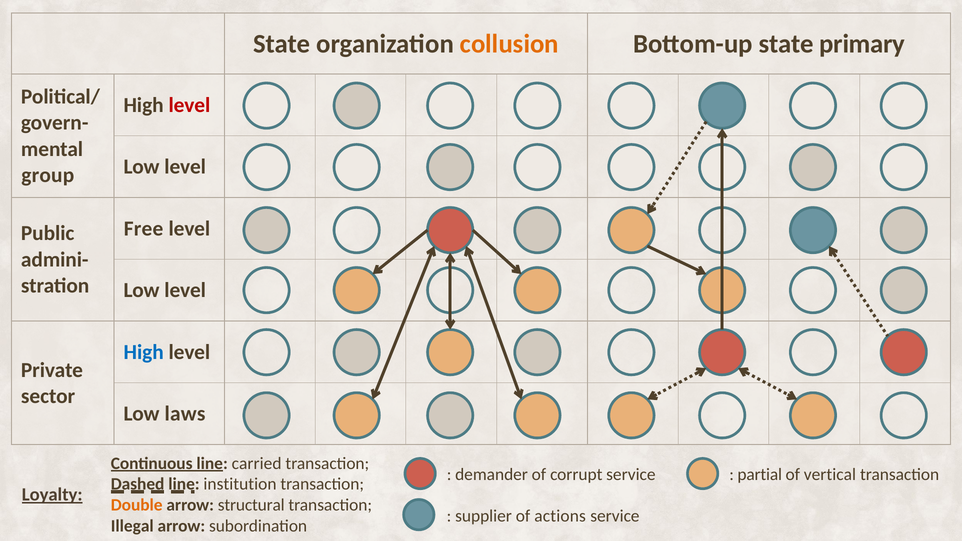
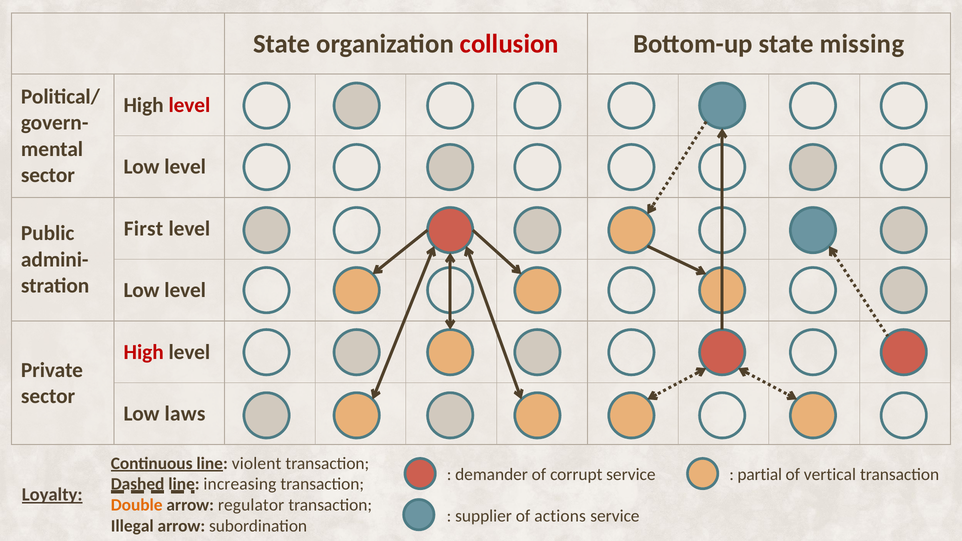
collusion colour: orange -> red
primary: primary -> missing
group at (48, 175): group -> sector
Free: Free -> First
High at (144, 352) colour: blue -> red
carried: carried -> violent
institution: institution -> increasing
structural: structural -> regulator
